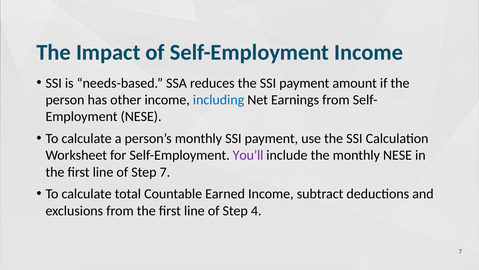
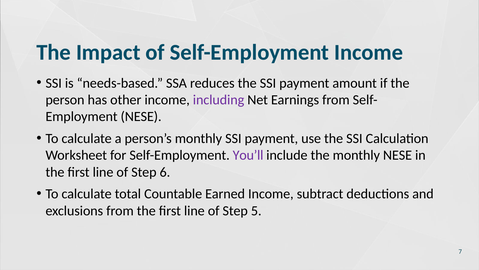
including colour: blue -> purple
Step 7: 7 -> 6
4: 4 -> 5
